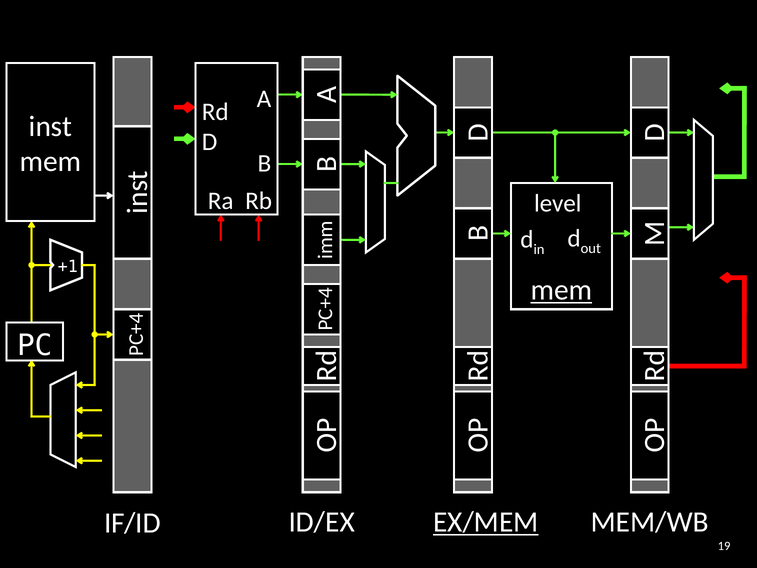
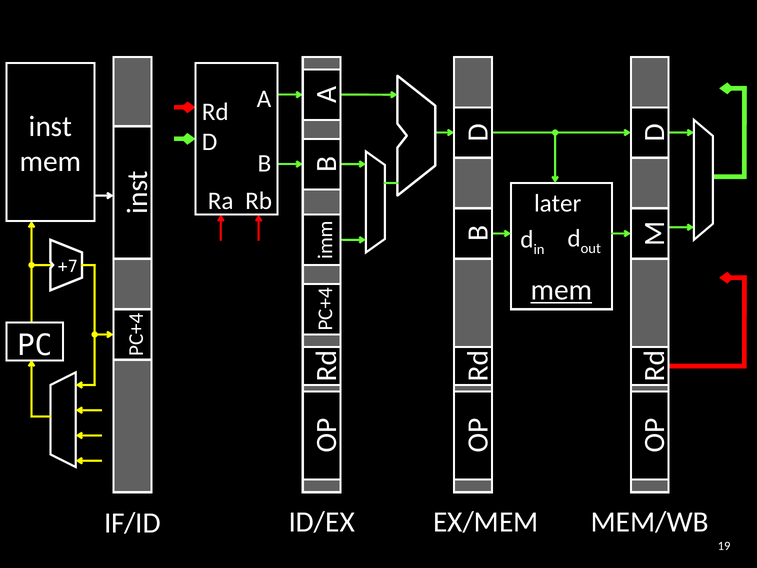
level: level -> later
+1: +1 -> +7
EX/MEM underline: present -> none
